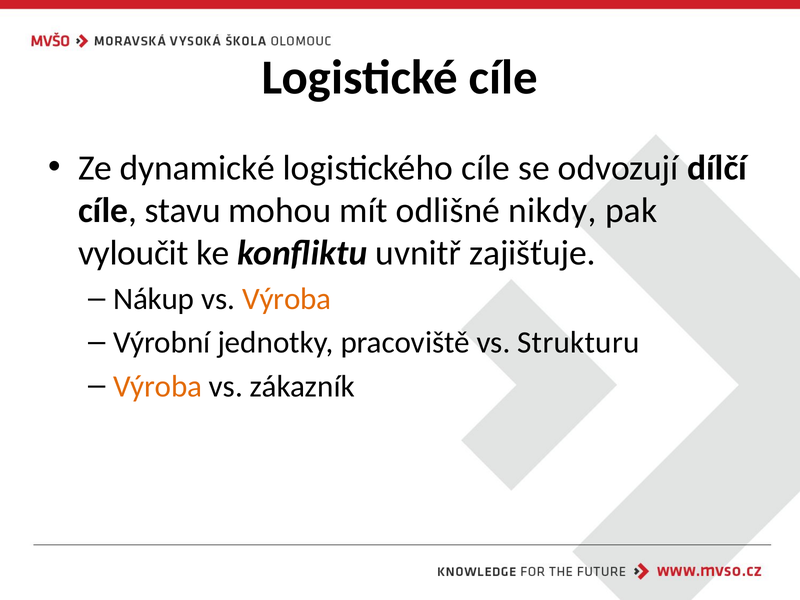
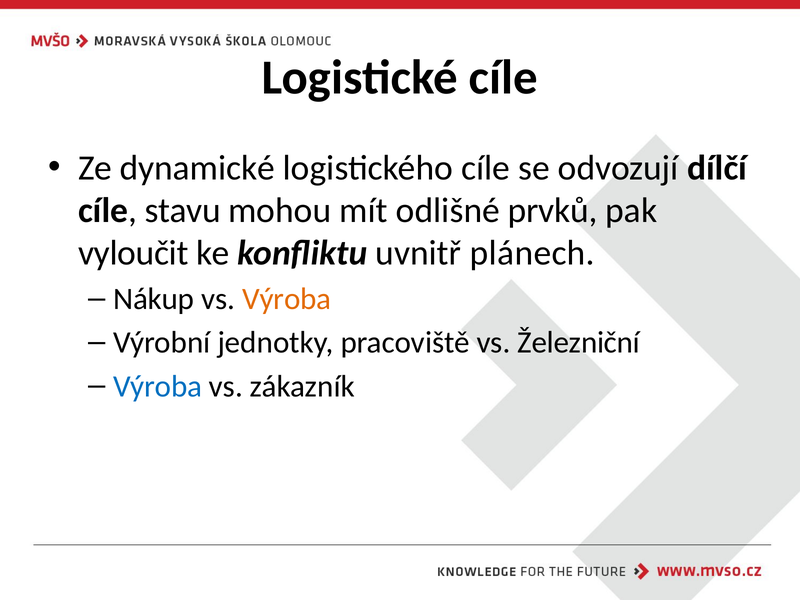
nikdy: nikdy -> prvků
zajišťuje: zajišťuje -> plánech
Strukturu: Strukturu -> Železniční
Výroba at (158, 386) colour: orange -> blue
